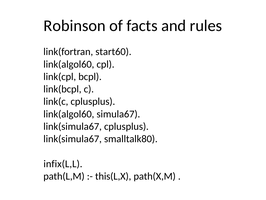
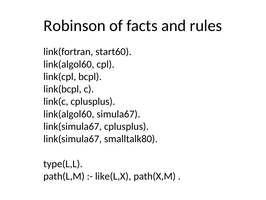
infix(L,L: infix(L,L -> type(L,L
this(L,X: this(L,X -> like(L,X
